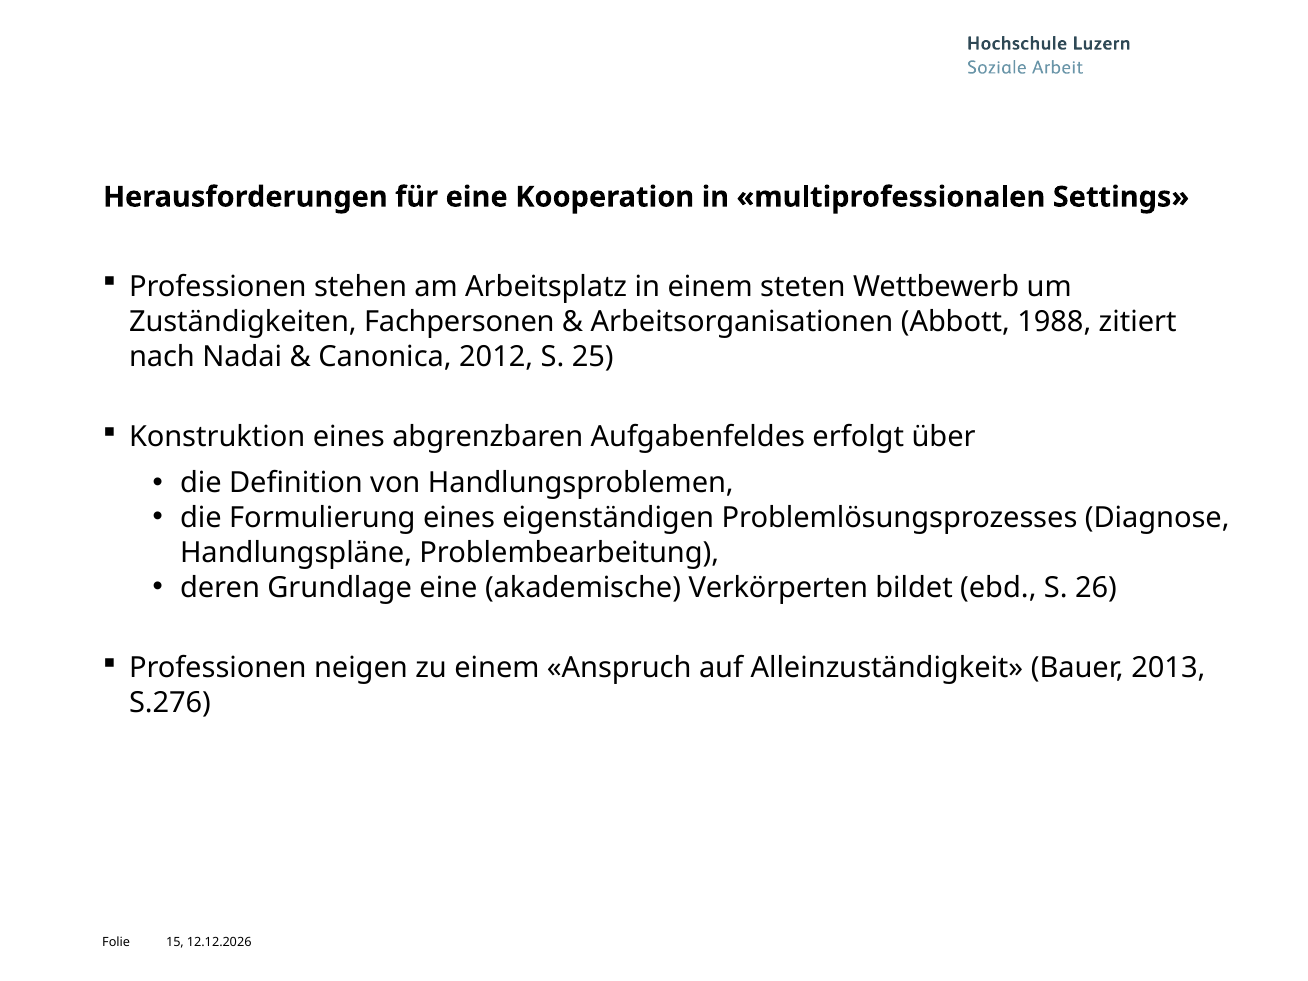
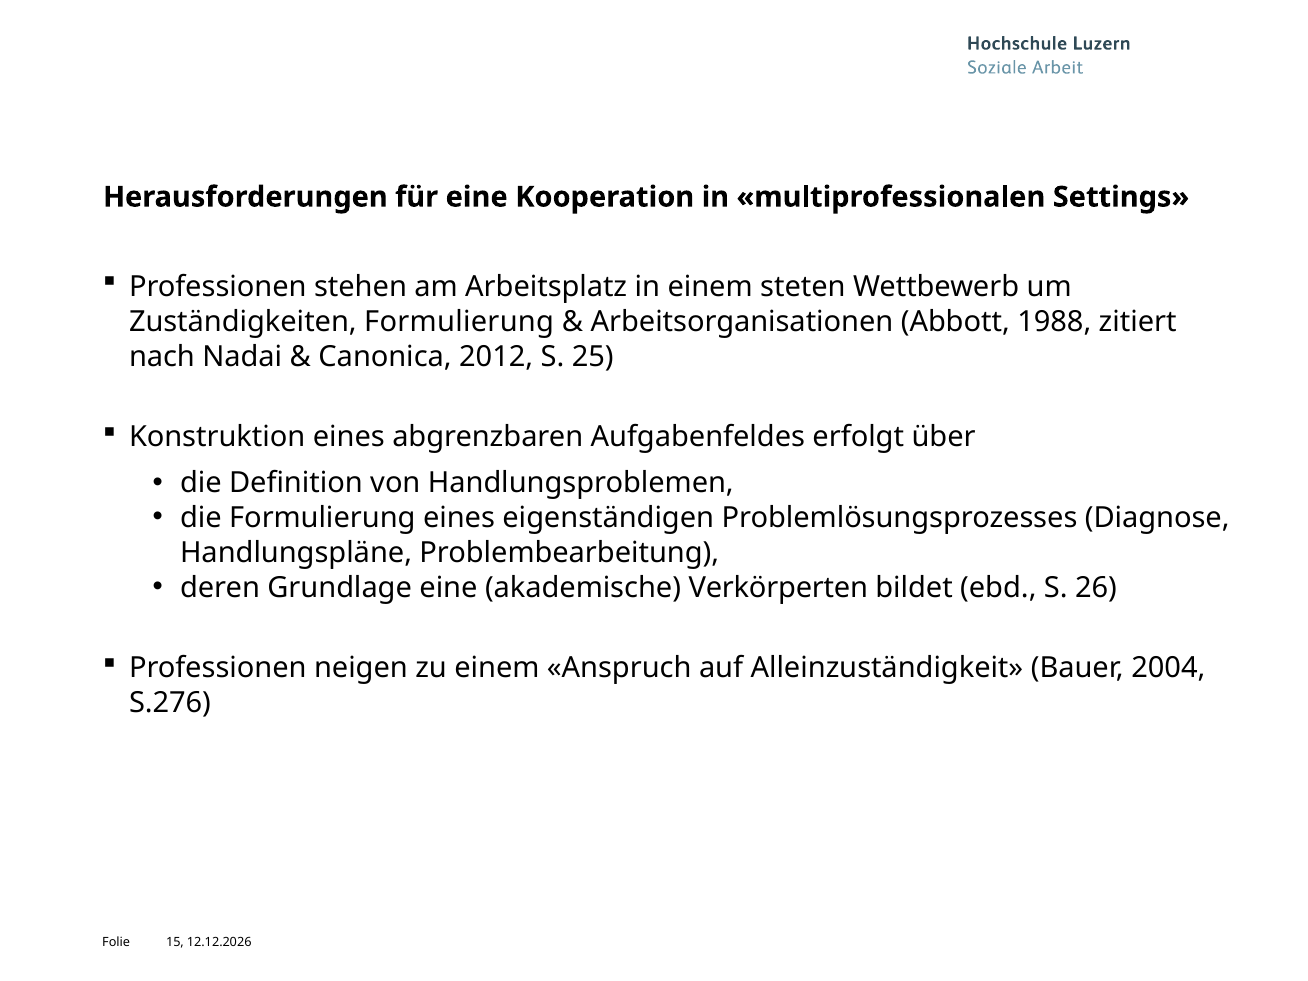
Zuständigkeiten Fachpersonen: Fachpersonen -> Formulierung
2013: 2013 -> 2004
